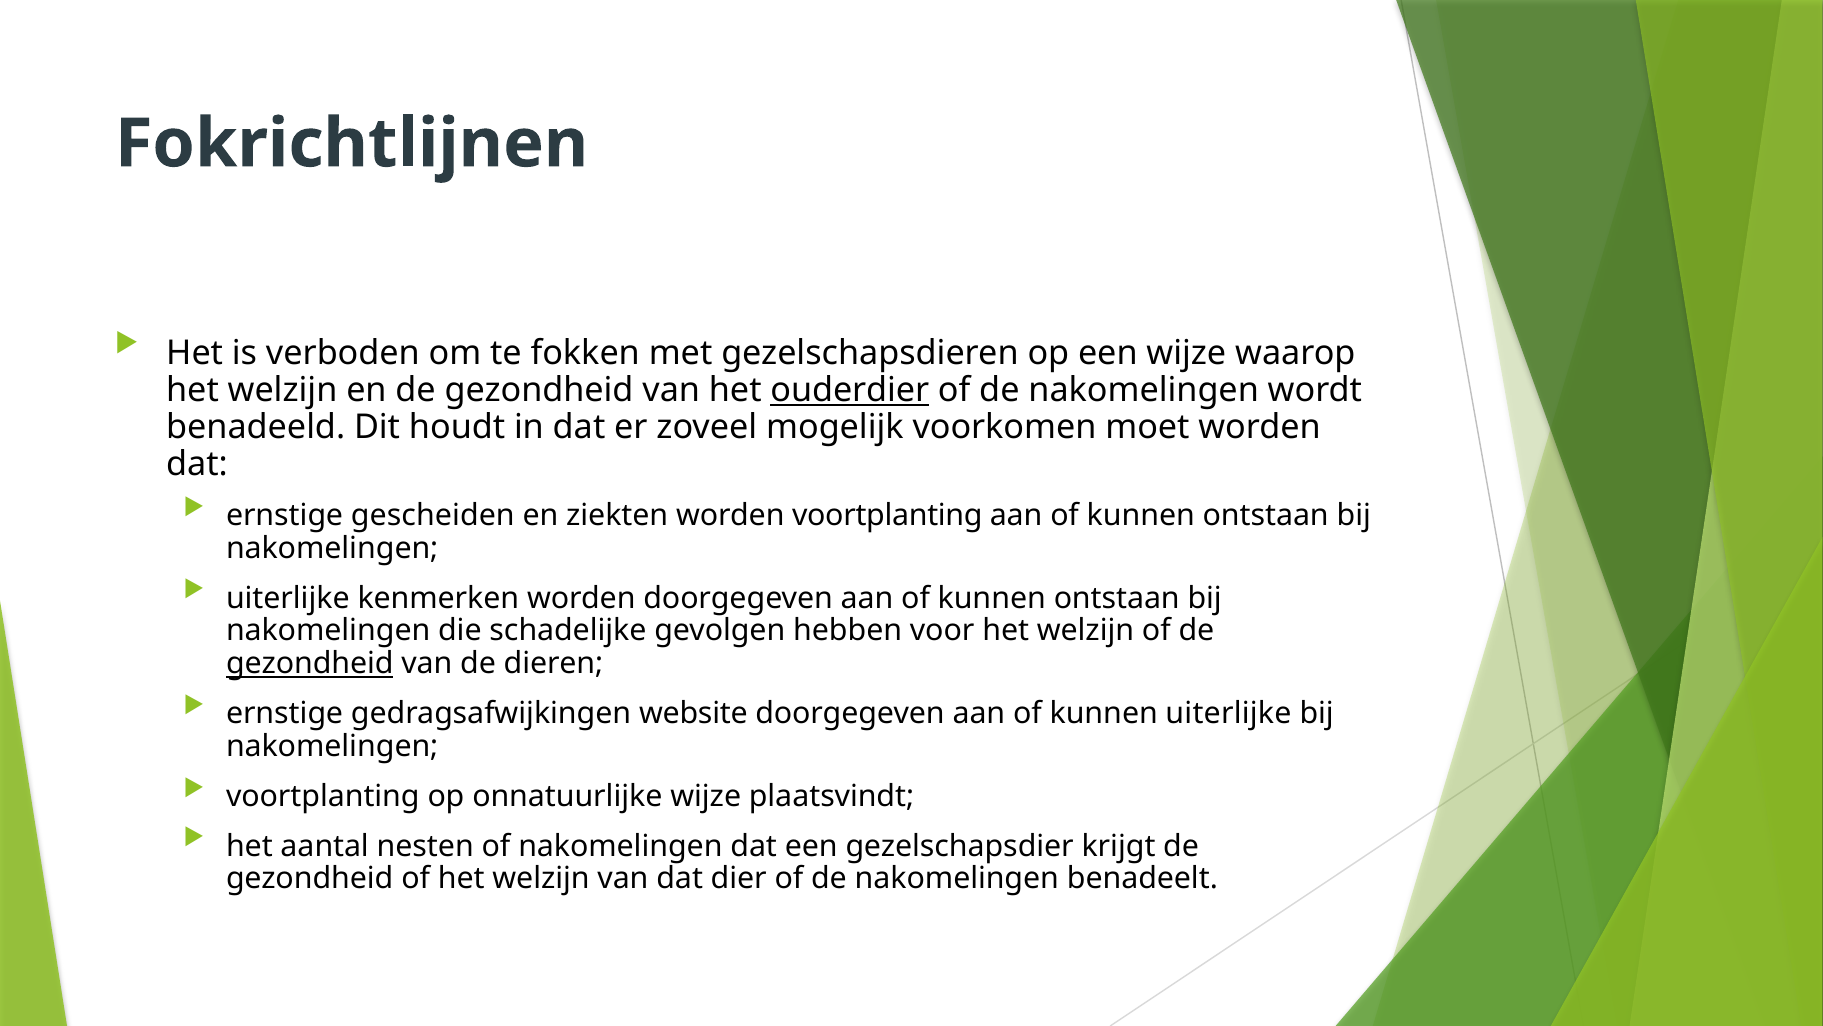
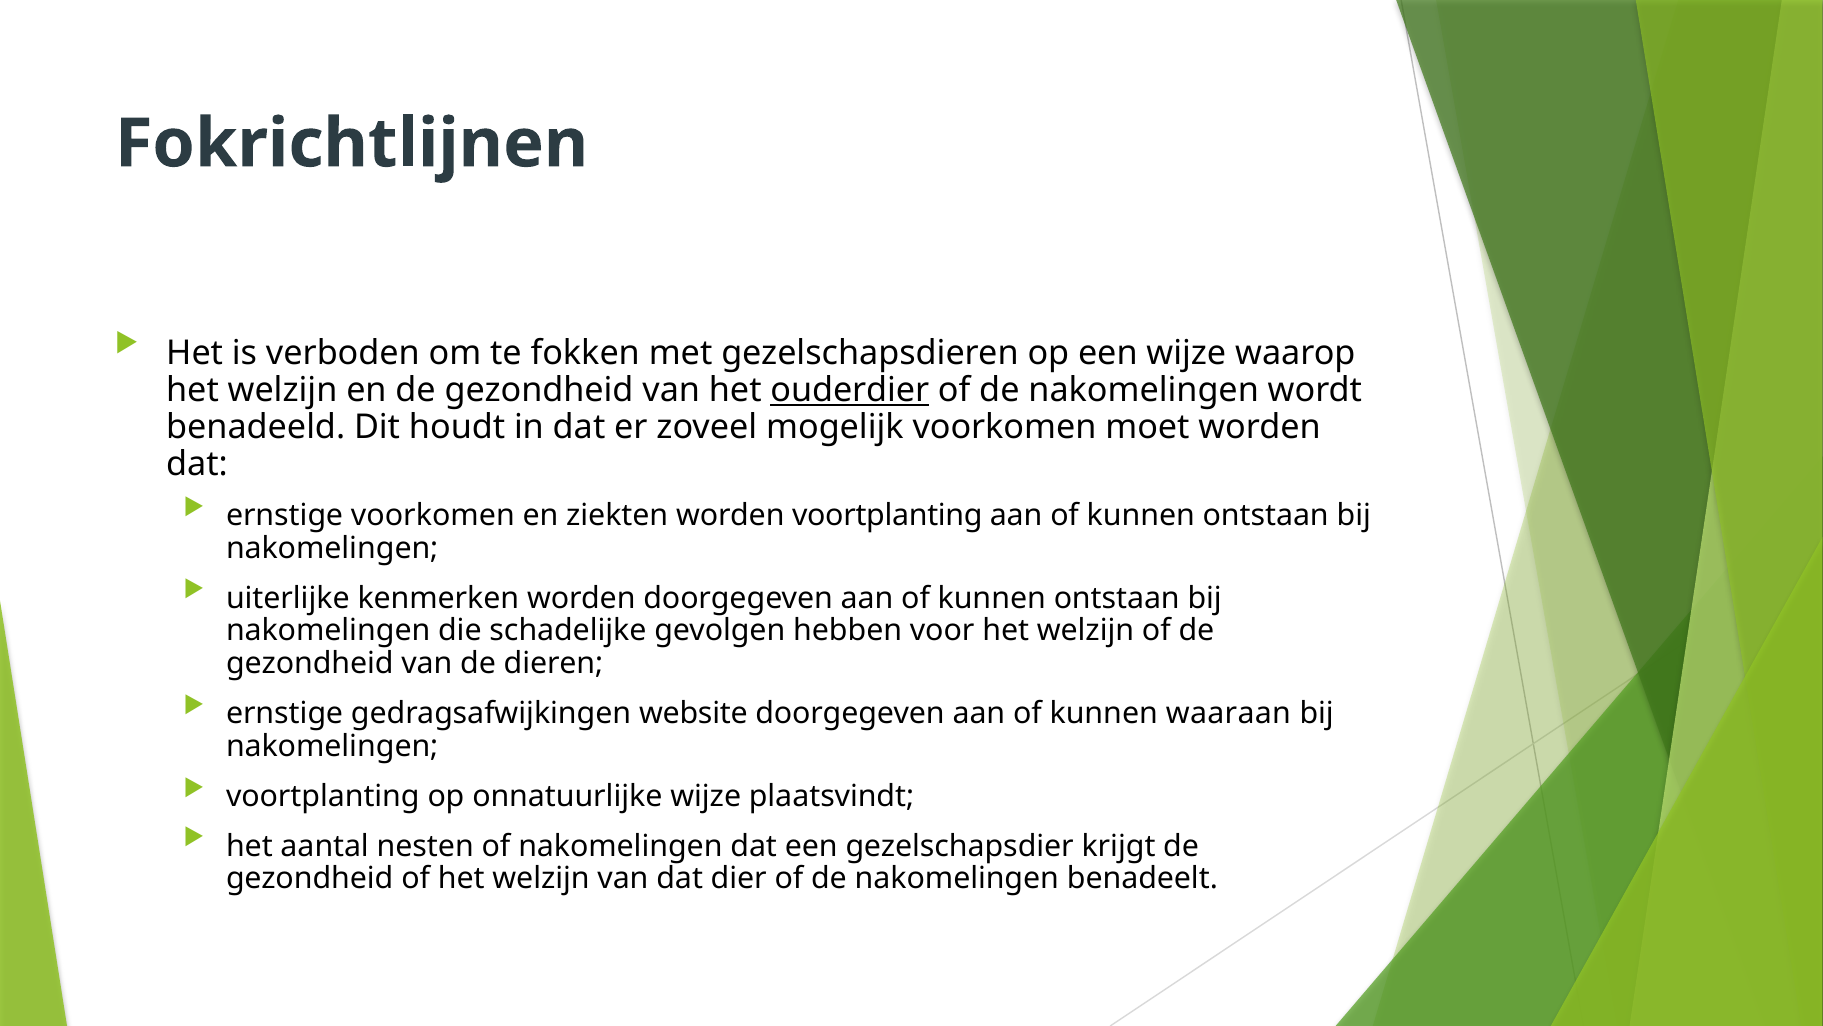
ernstige gescheiden: gescheiden -> voorkomen
gezondheid at (310, 663) underline: present -> none
kunnen uiterlijke: uiterlijke -> waaraan
